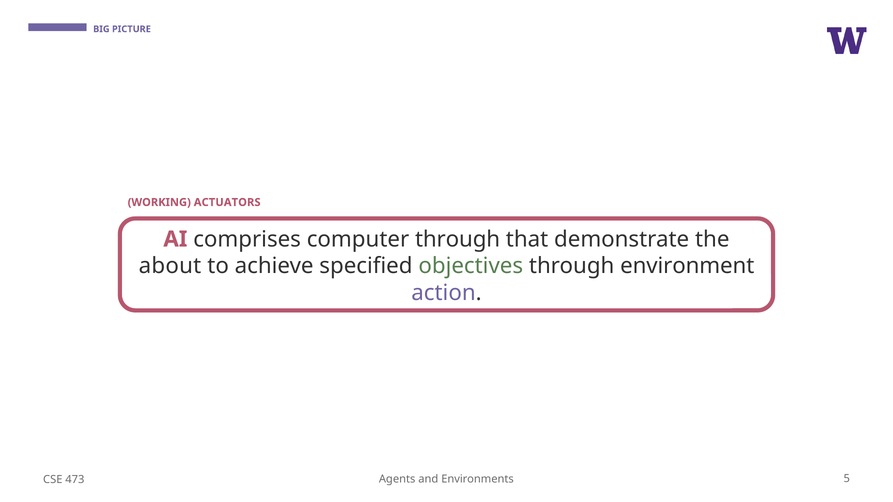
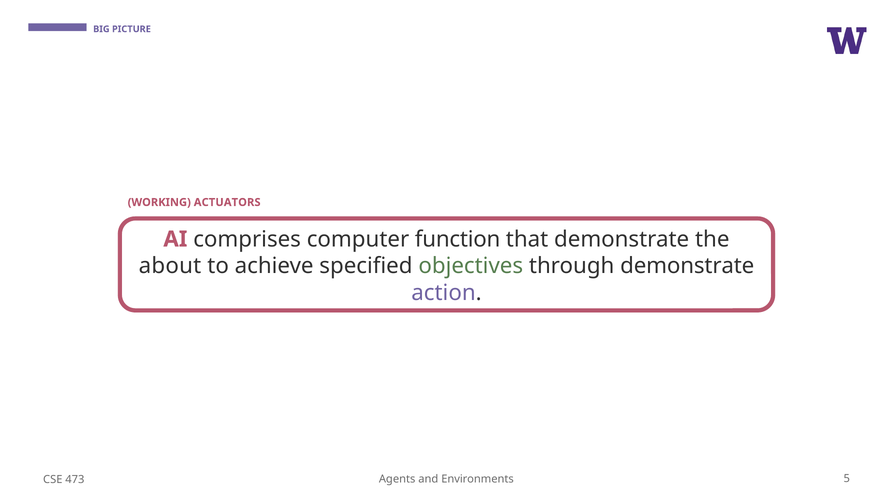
computer through: through -> function
through environment: environment -> demonstrate
